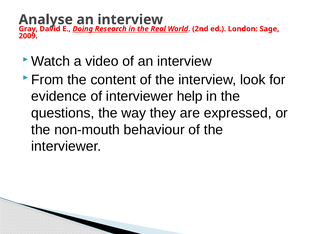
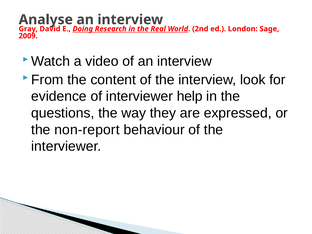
non-mouth: non-mouth -> non-report
